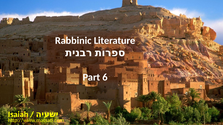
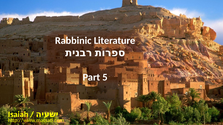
6: 6 -> 5
